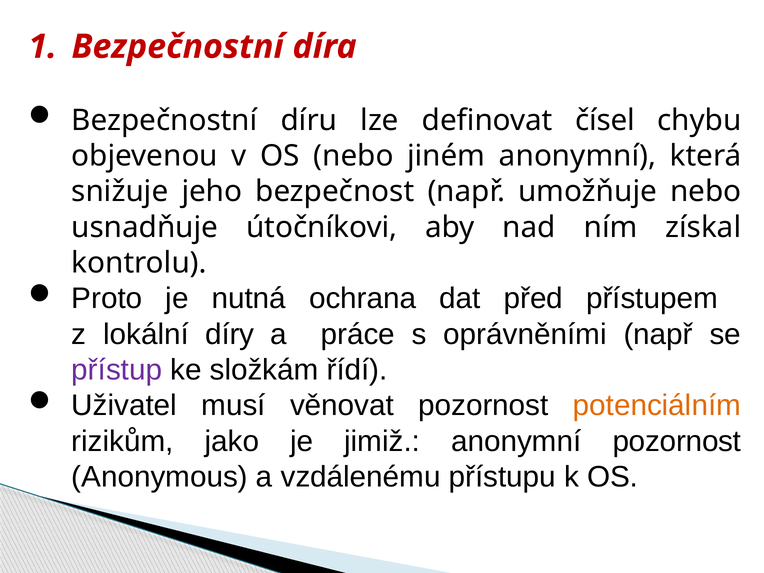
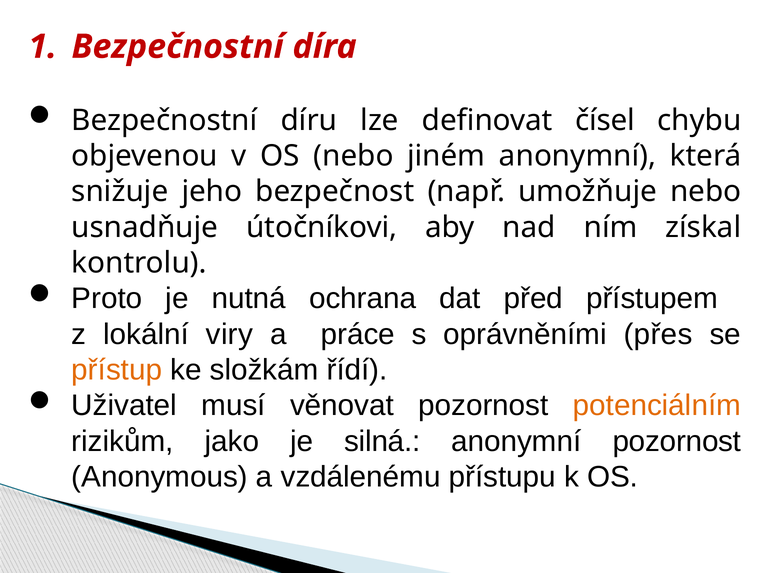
díry: díry -> viry
oprávněními např: např -> přes
přístup colour: purple -> orange
jimiž: jimiž -> silná
